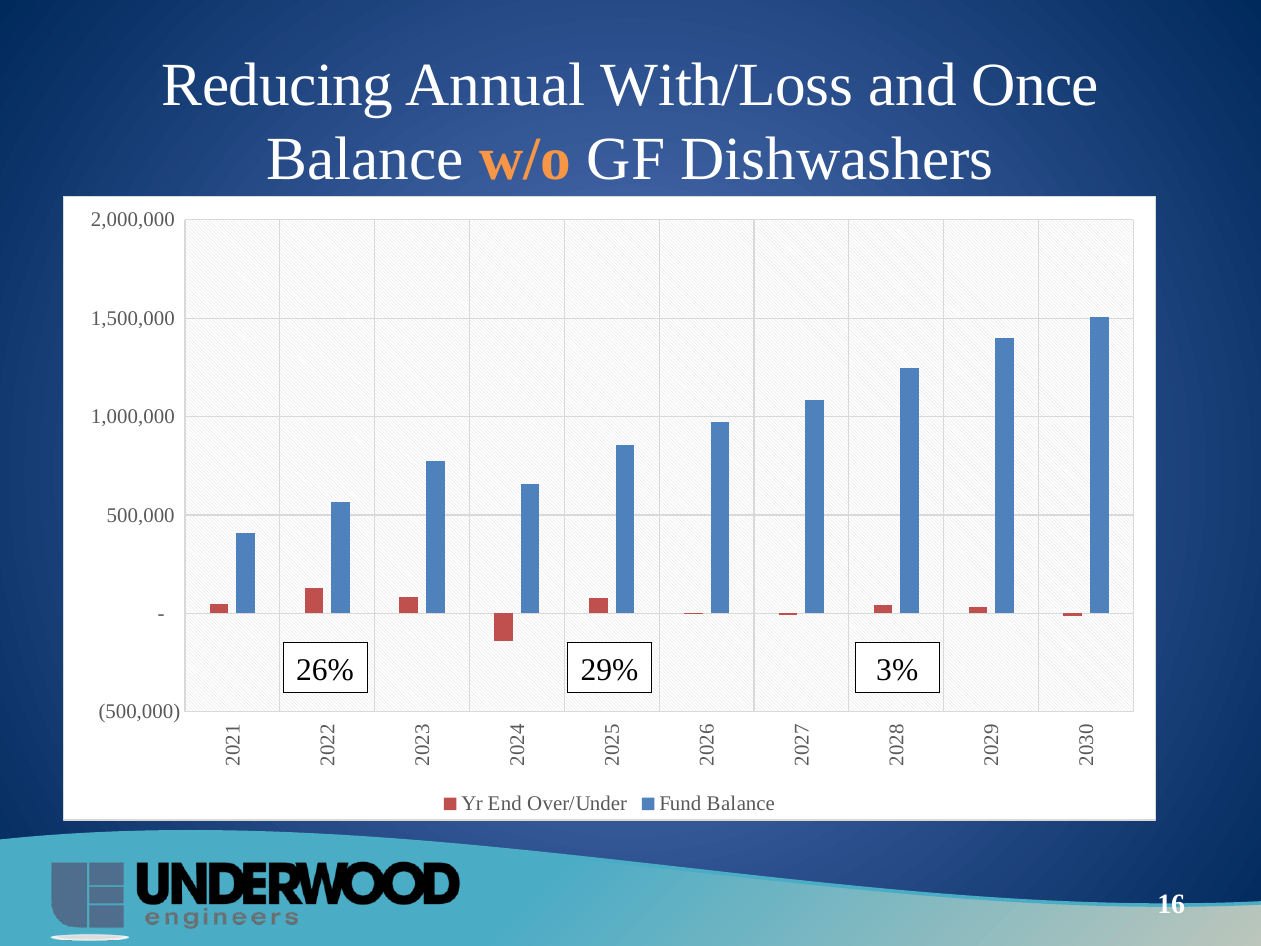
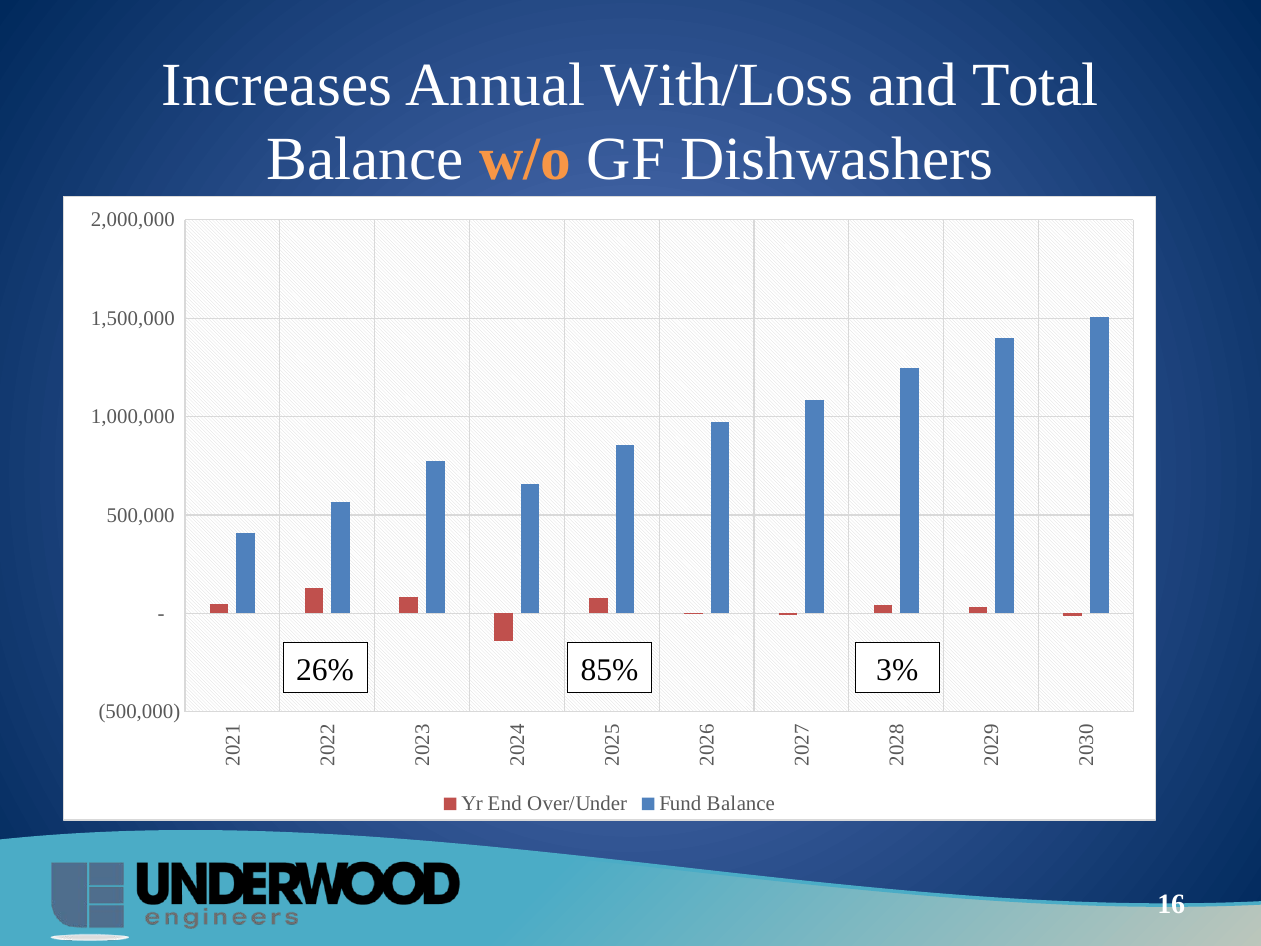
Reducing: Reducing -> Increases
Once: Once -> Total
29%: 29% -> 85%
